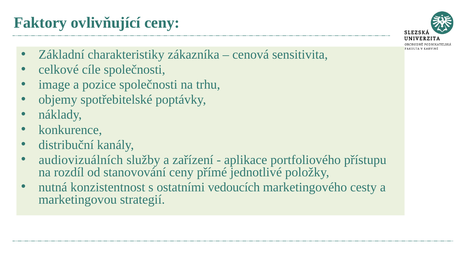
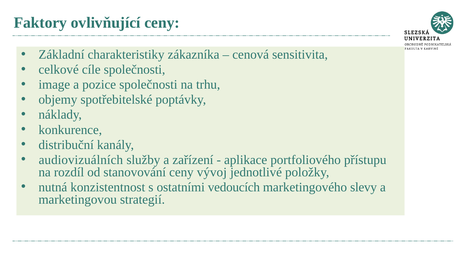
přímé: přímé -> vývoj
cesty: cesty -> slevy
